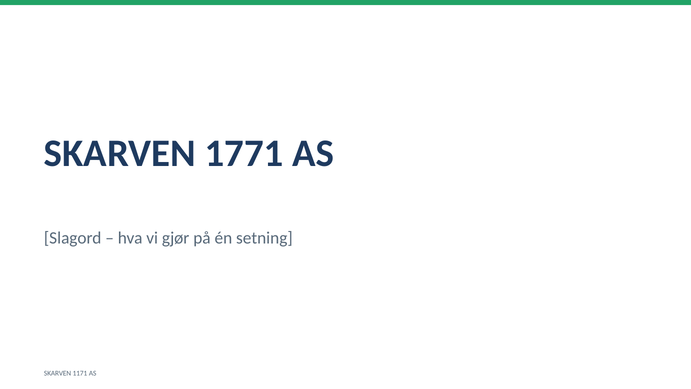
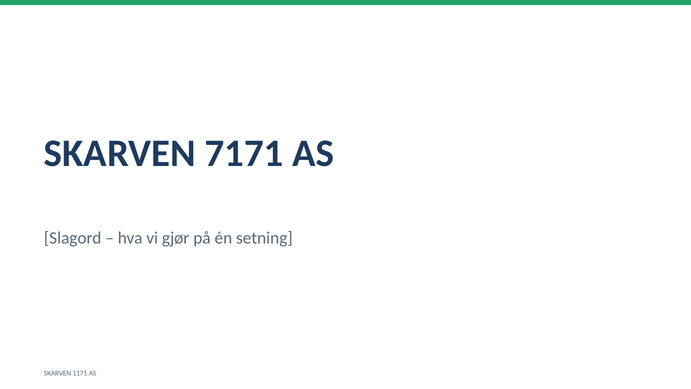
1771: 1771 -> 7171
